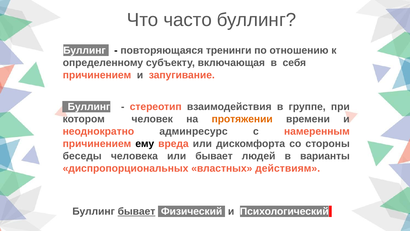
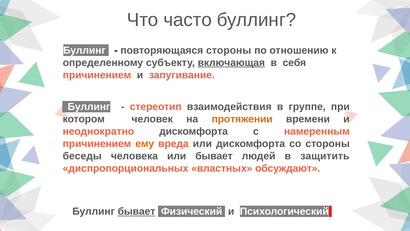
повторяющаяся тренинги: тренинги -> стороны
включающая underline: none -> present
неоднократно админресурс: админресурс -> дискомфорта
ему colour: black -> orange
варианты: варианты -> защитить
действиям: действиям -> обсуждают
